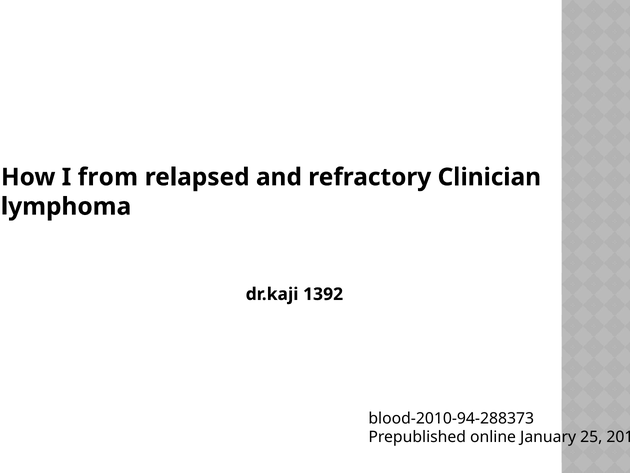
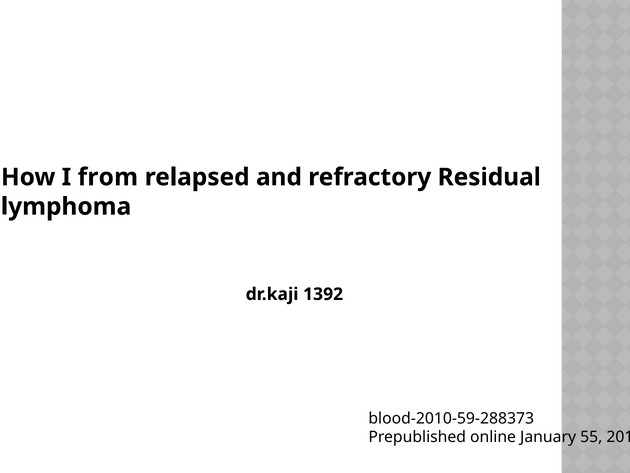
Clinician: Clinician -> Residual
blood-2010-94-288373: blood-2010-94-288373 -> blood-2010-59-288373
25: 25 -> 55
